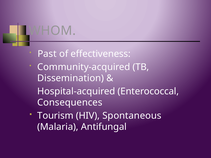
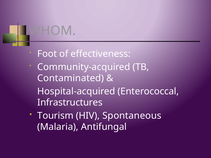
Past: Past -> Foot
Dissemination: Dissemination -> Contaminated
Consequences: Consequences -> Infrastructures
